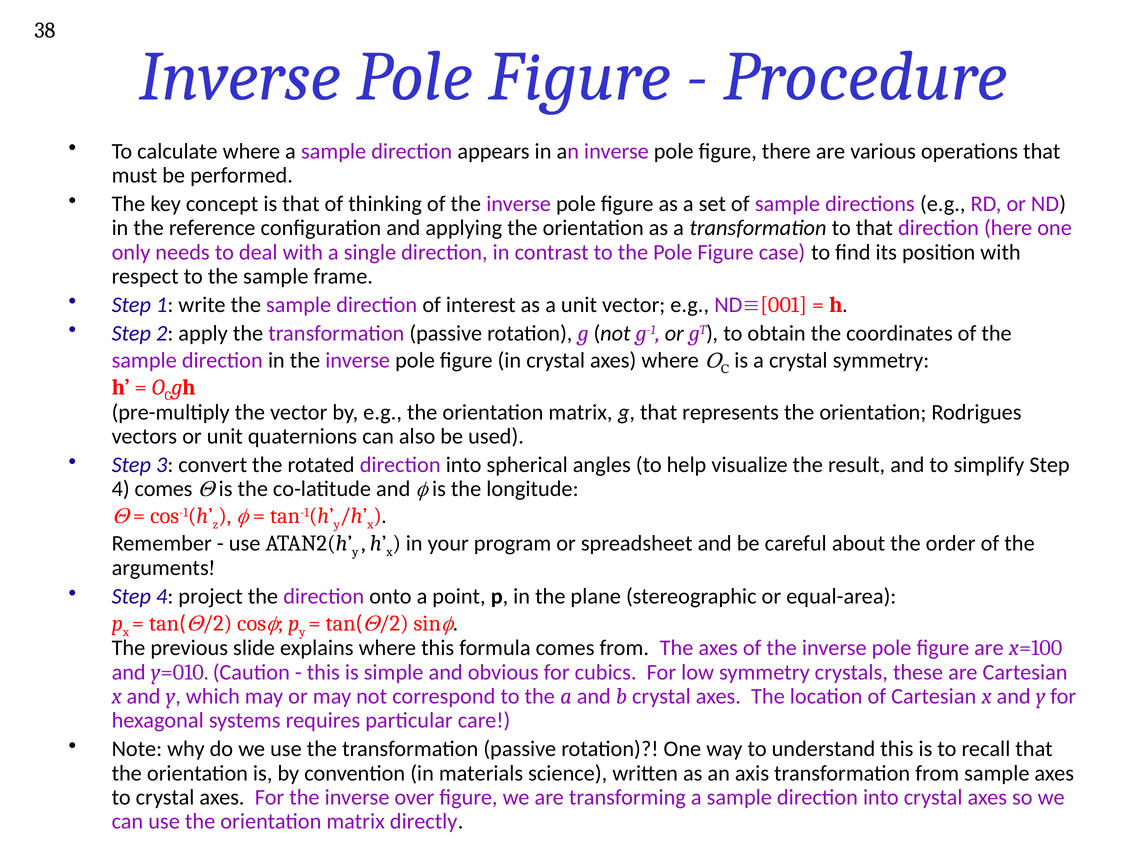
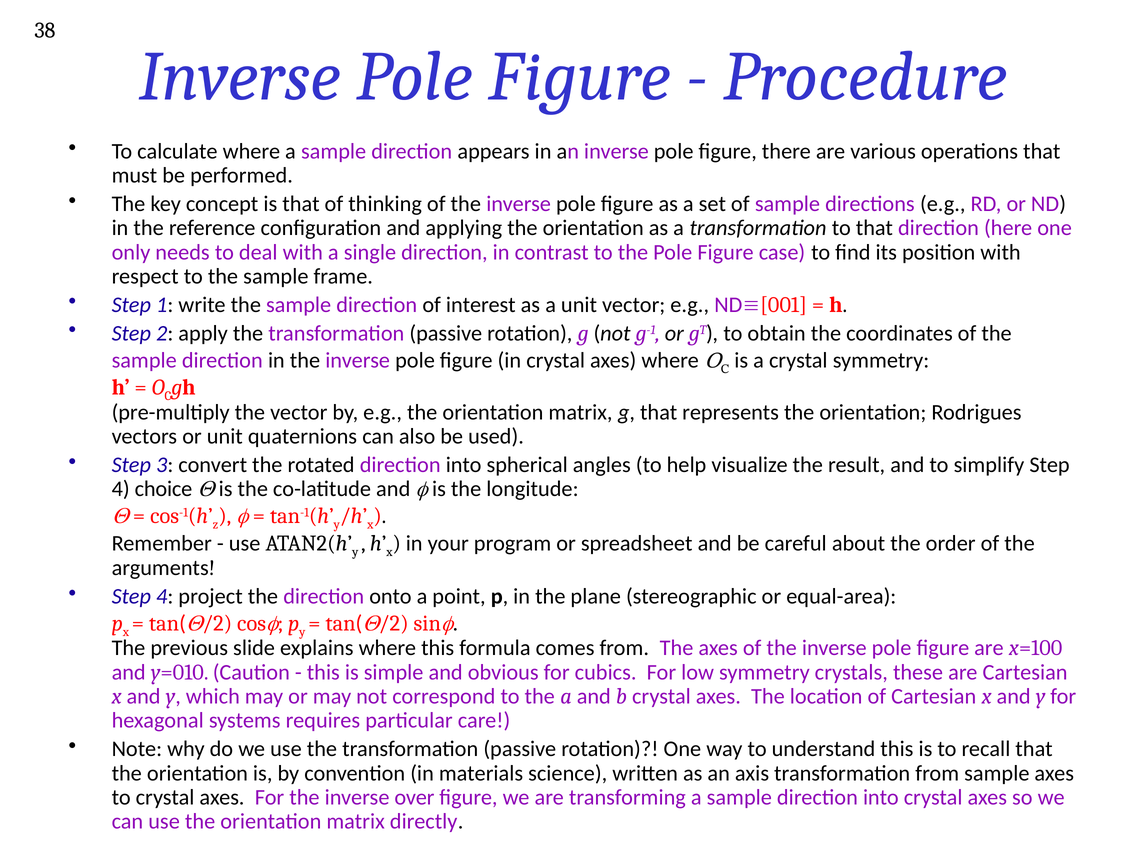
4 comes: comes -> choice
